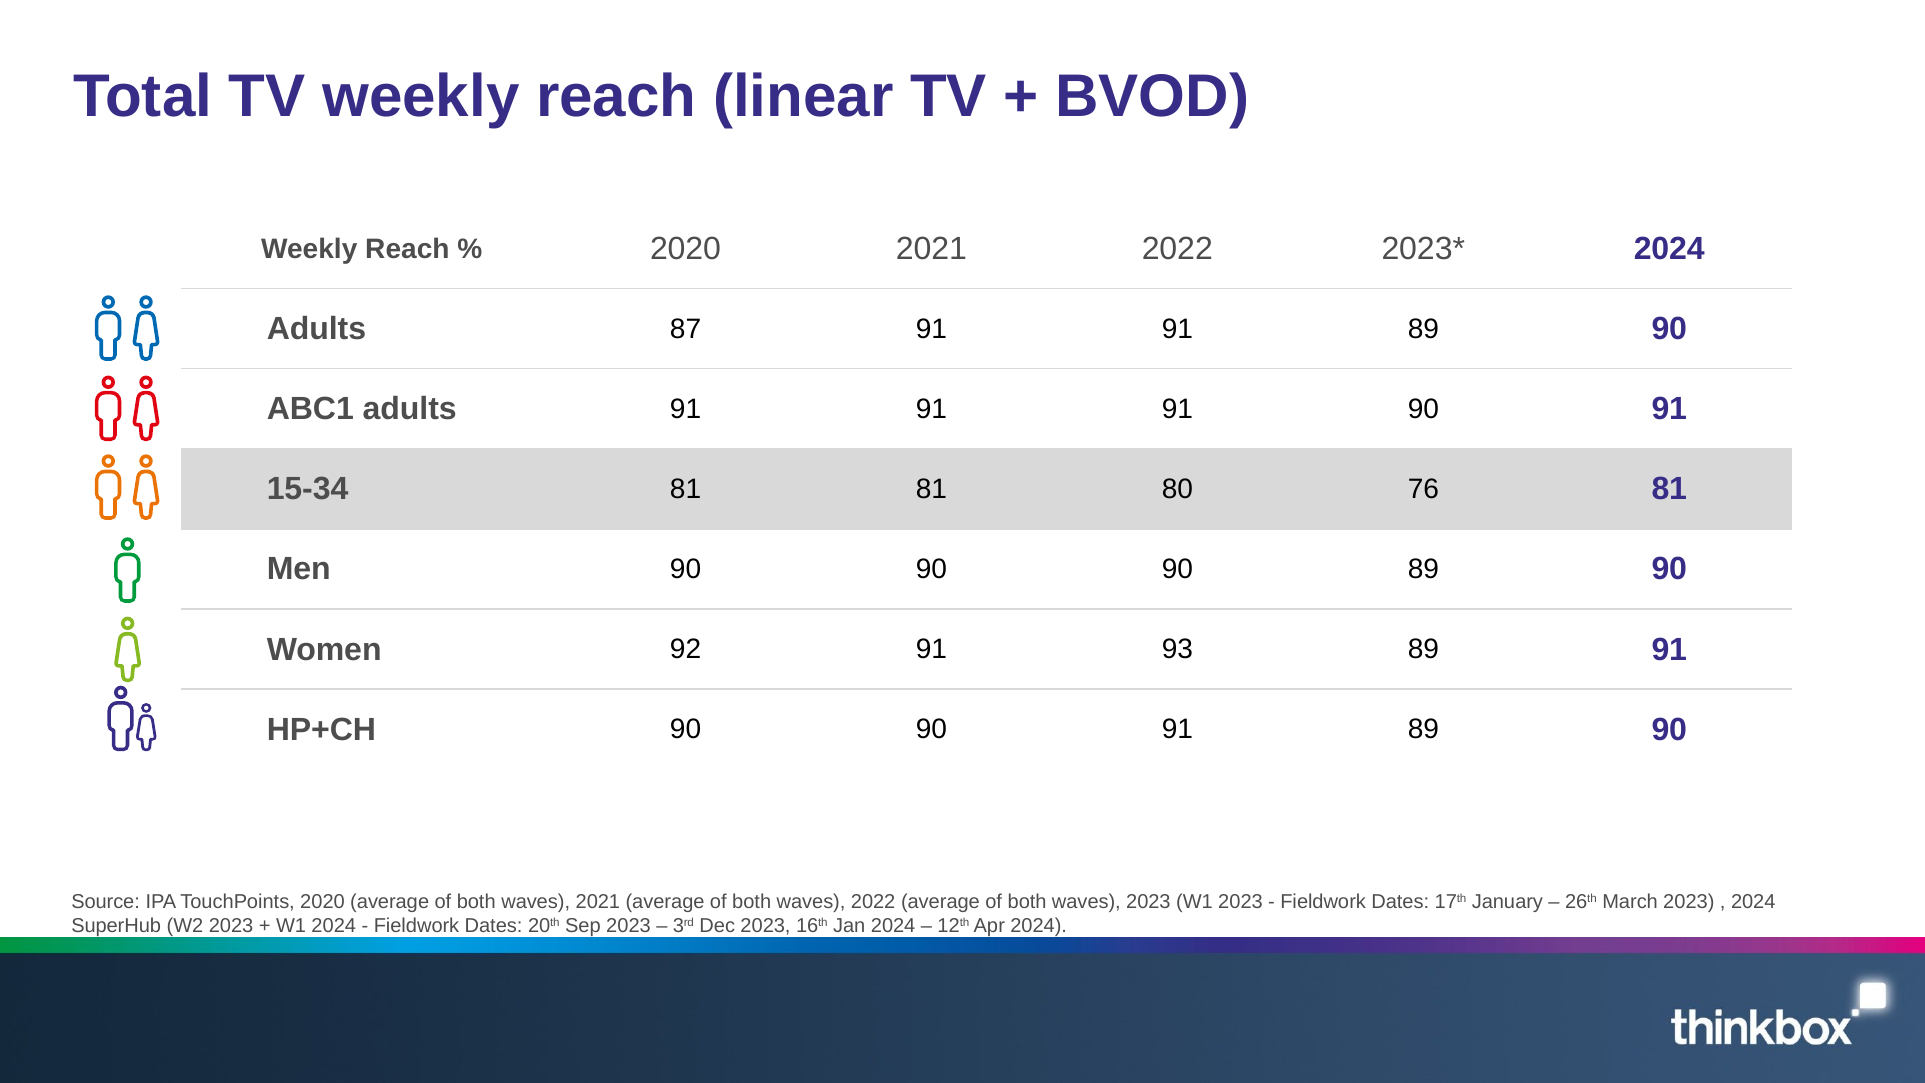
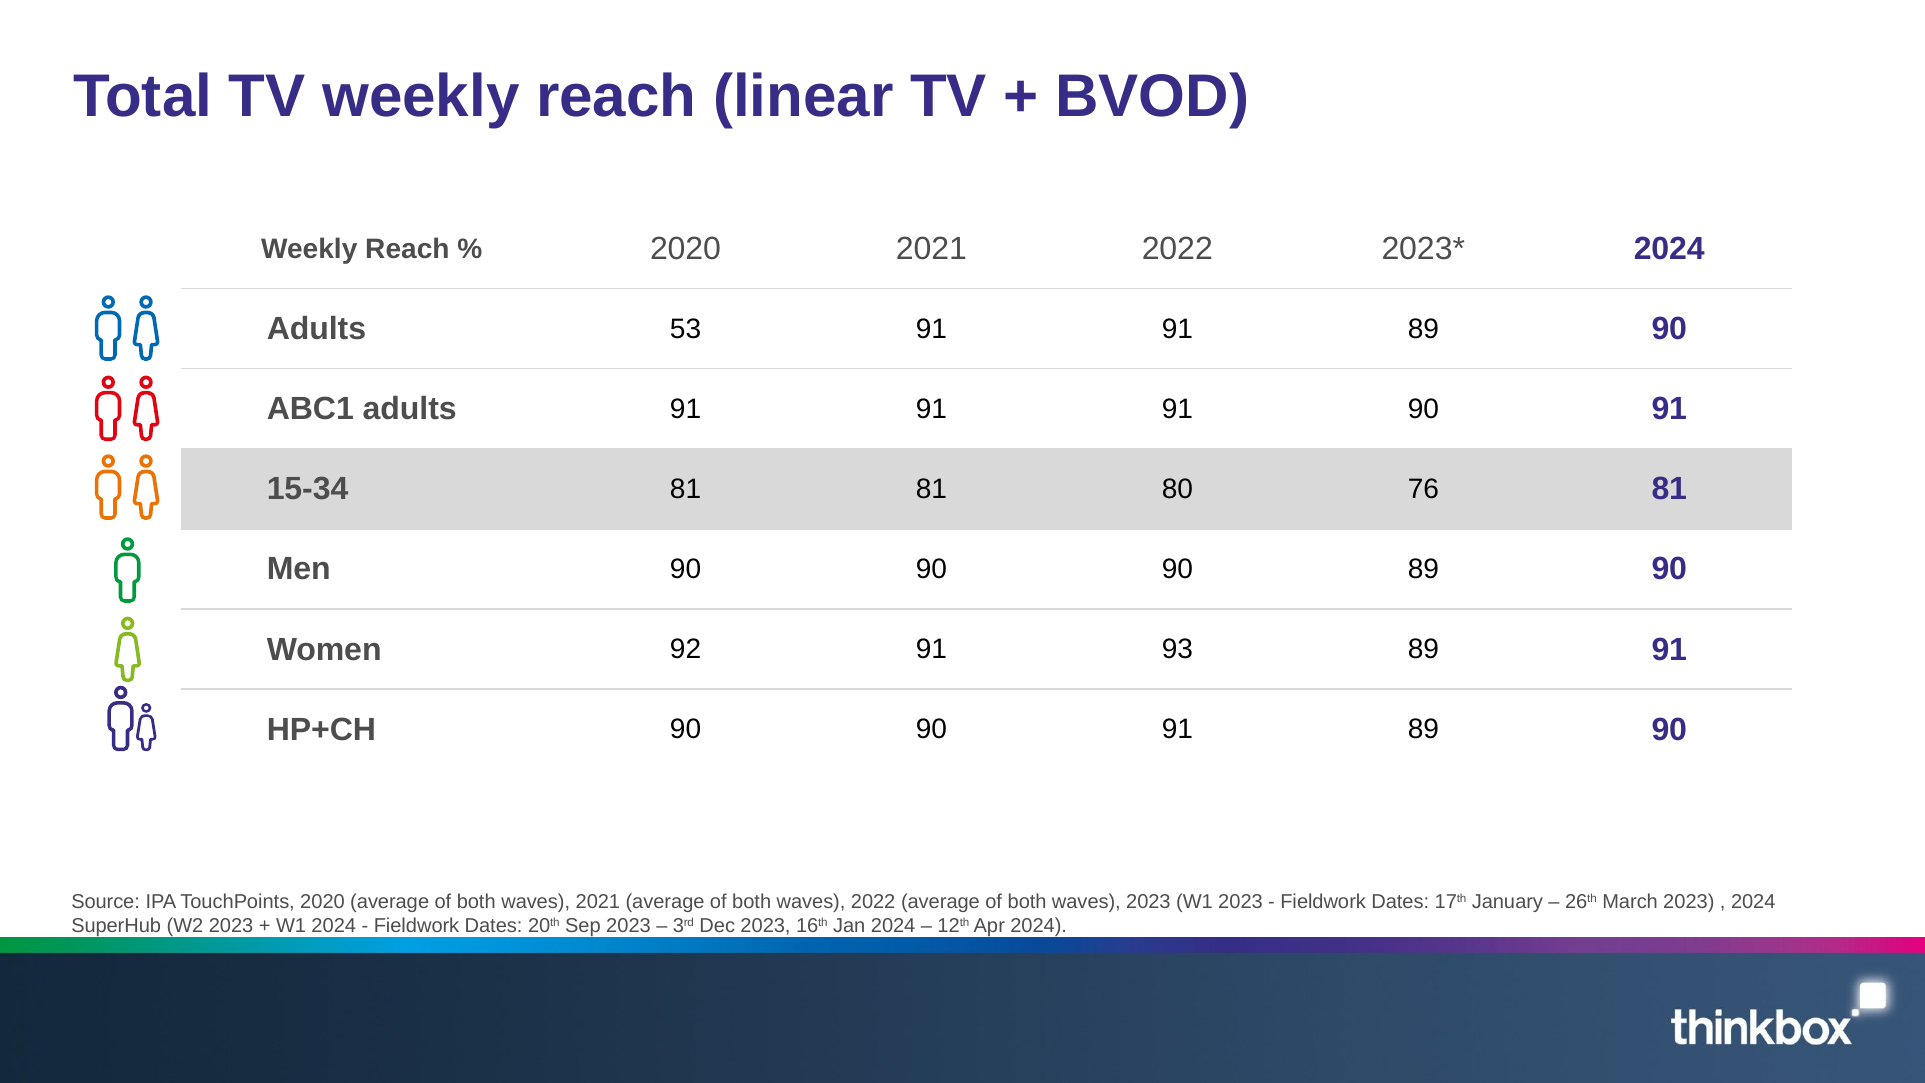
87: 87 -> 53
